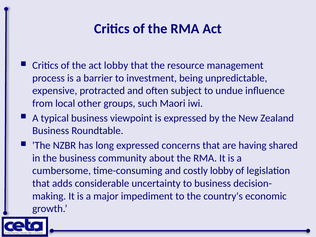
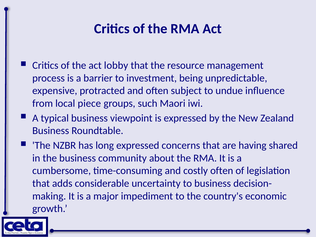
other: other -> piece
costly lobby: lobby -> often
